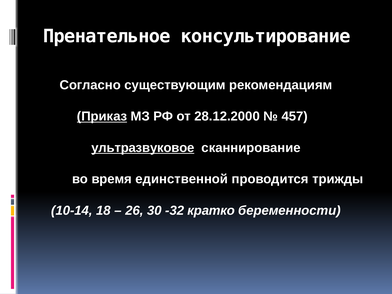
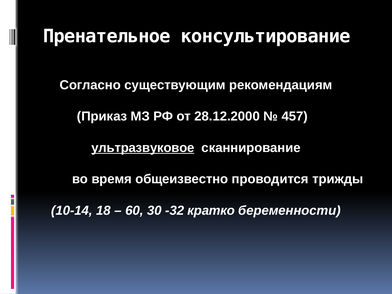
Приказ underline: present -> none
единственной: единственной -> общеизвестно
26: 26 -> 60
